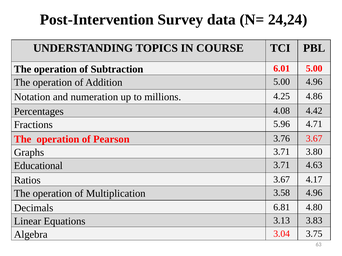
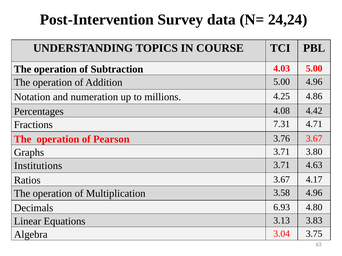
6.01: 6.01 -> 4.03
5.96: 5.96 -> 7.31
Educational: Educational -> Institutions
6.81: 6.81 -> 6.93
